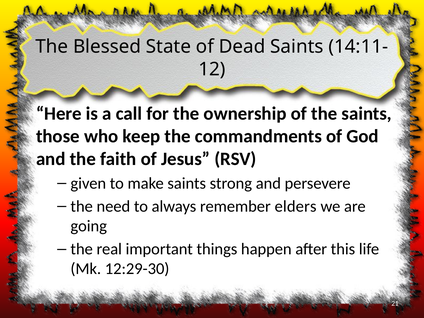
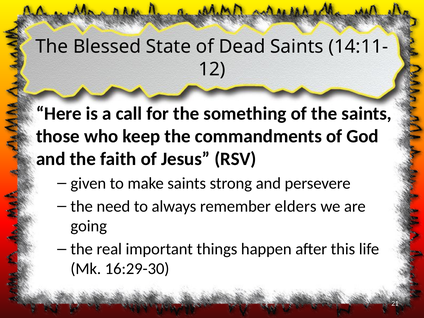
ownership: ownership -> something
12:29-30: 12:29-30 -> 16:29-30
